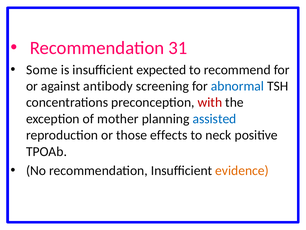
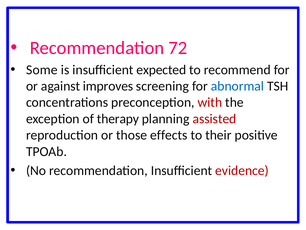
31: 31 -> 72
antibody: antibody -> improves
mother: mother -> therapy
assisted colour: blue -> red
neck: neck -> their
evidence colour: orange -> red
